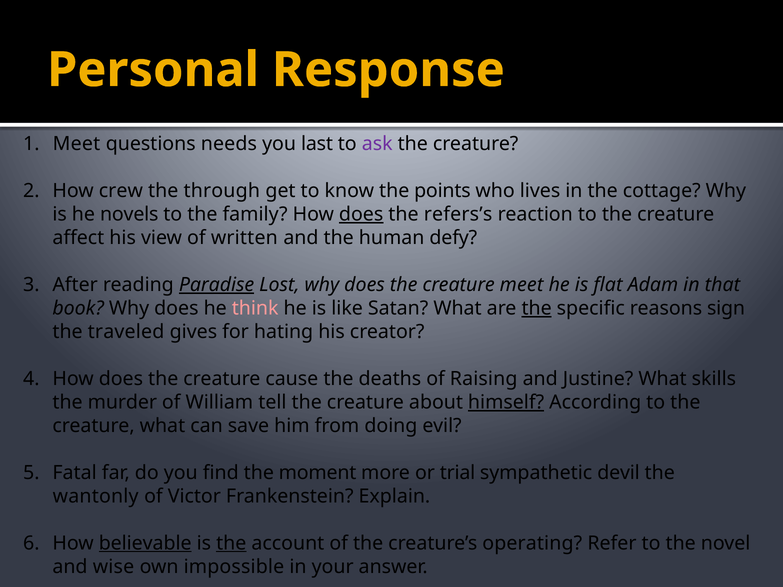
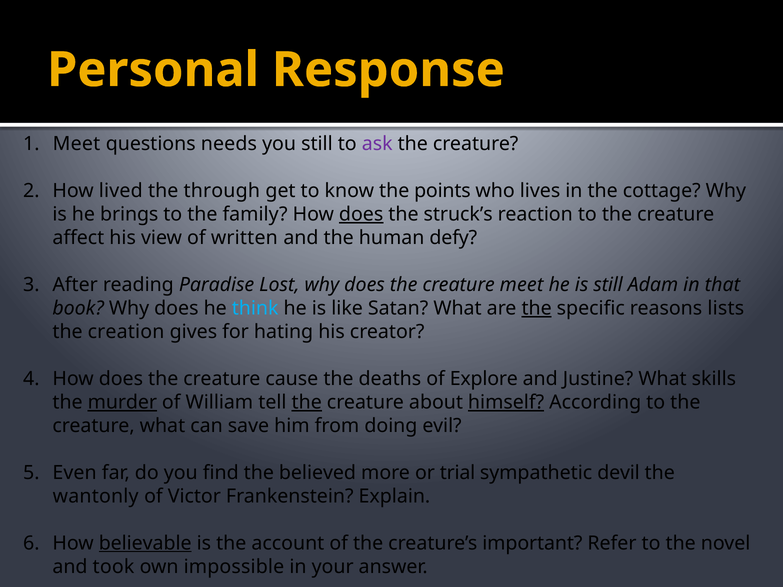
you last: last -> still
crew: crew -> lived
novels: novels -> brings
refers’s: refers’s -> struck’s
Paradise underline: present -> none
is flat: flat -> still
think colour: pink -> light blue
sign: sign -> lists
traveled: traveled -> creation
Raising: Raising -> Explore
murder underline: none -> present
the at (307, 402) underline: none -> present
Fatal: Fatal -> Even
moment: moment -> believed
the at (231, 543) underline: present -> none
operating: operating -> important
wise: wise -> took
